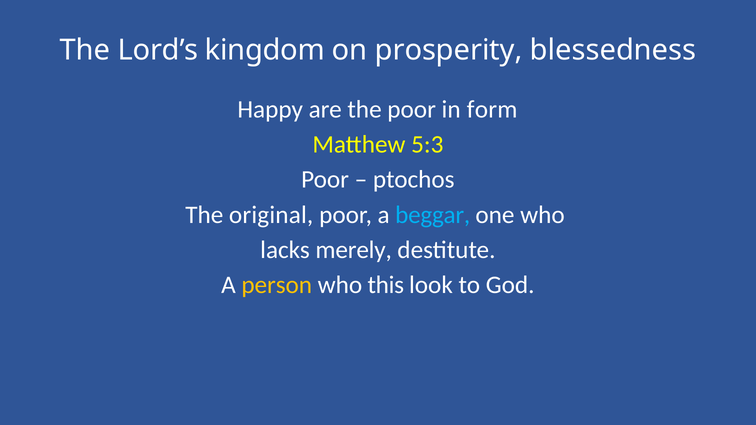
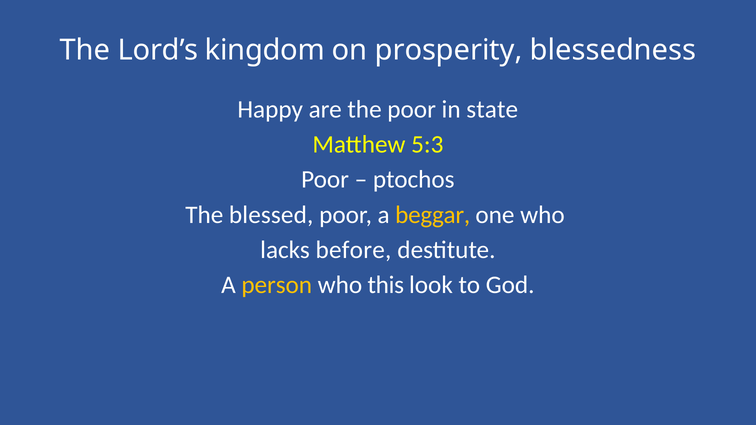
form: form -> state
original: original -> blessed
beggar colour: light blue -> yellow
merely: merely -> before
